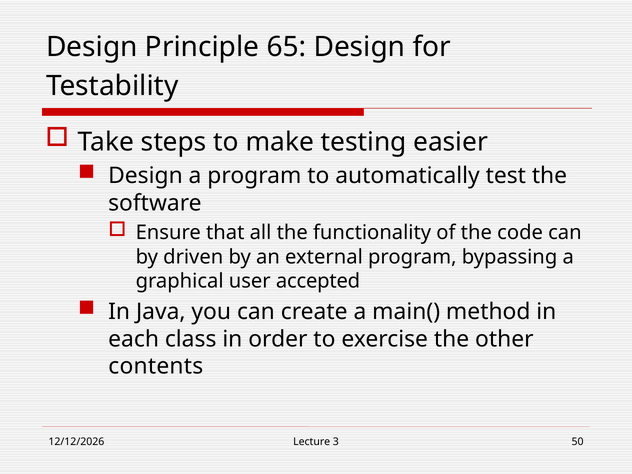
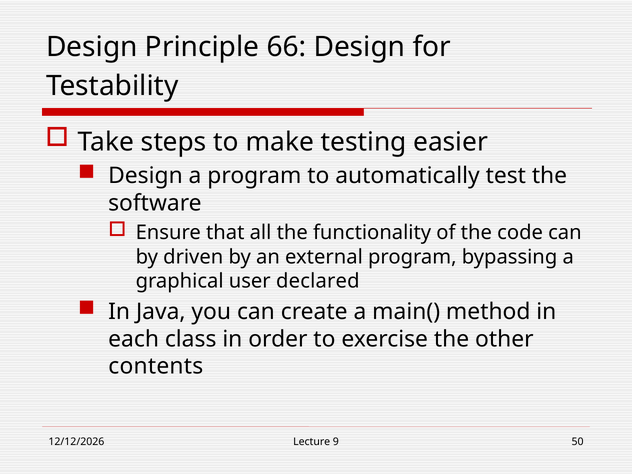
65: 65 -> 66
accepted: accepted -> declared
3: 3 -> 9
